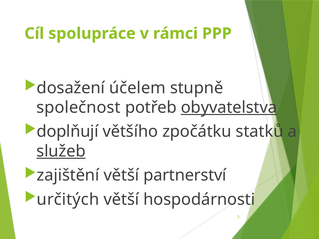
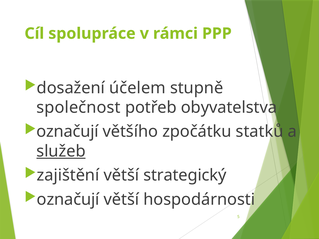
obyvatelstva underline: present -> none
doplňují at (68, 132): doplňují -> označují
partnerství: partnerství -> strategický
určitých at (68, 200): určitých -> označují
